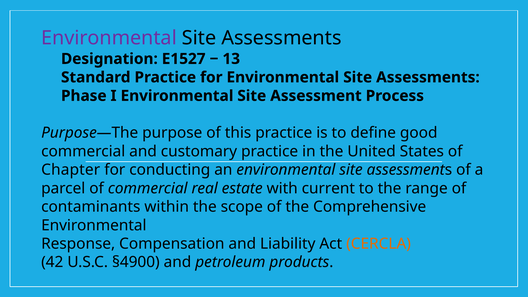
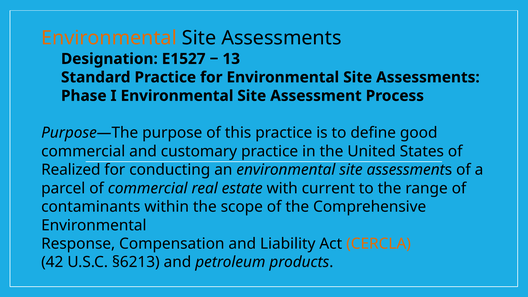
Environmental at (109, 38) colour: purple -> orange
Chapter: Chapter -> Realized
§4900: §4900 -> §6213
